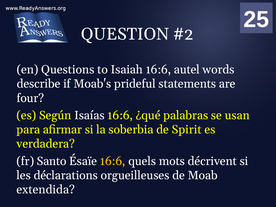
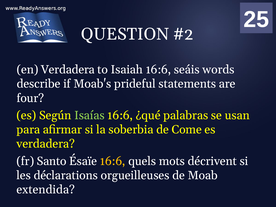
en Questions: Questions -> Verdadera
autel: autel -> seáis
Isaías colour: white -> light green
Spirit: Spirit -> Come
